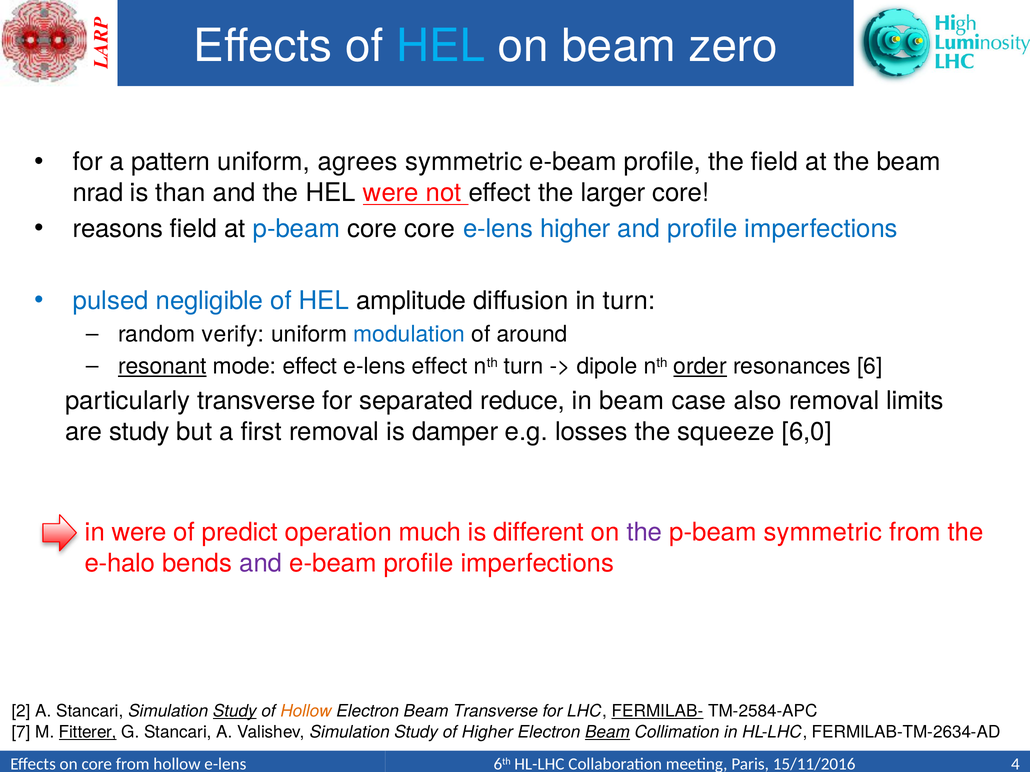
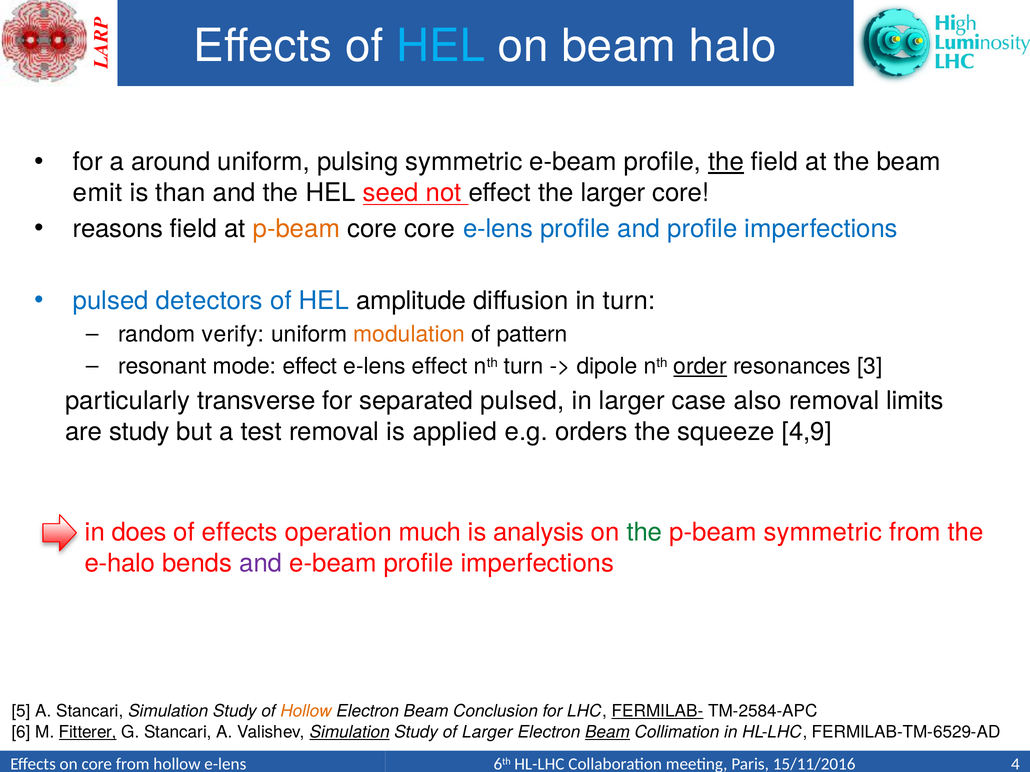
zero: zero -> halo
pattern: pattern -> around
agrees: agrees -> pulsing
the at (726, 162) underline: none -> present
nrad: nrad -> emit
HEL were: were -> seed
p-beam at (296, 229) colour: blue -> orange
e-lens higher: higher -> profile
negligible: negligible -> detectors
modulation colour: blue -> orange
around: around -> pattern
resonant underline: present -> none
6: 6 -> 3
separated reduce: reduce -> pulsed
in beam: beam -> larger
first: first -> test
damper: damper -> applied
losses: losses -> orders
6,0: 6,0 -> 4,9
in were: were -> does
of predict: predict -> effects
different: different -> analysis
the at (644, 532) colour: purple -> green
2: 2 -> 5
Study at (235, 712) underline: present -> none
Beam Transverse: Transverse -> Conclusion
7: 7 -> 6
Simulation at (350, 732) underline: none -> present
of Higher: Higher -> Larger
FERMILAB-TM-2634-AD: FERMILAB-TM-2634-AD -> FERMILAB-TM-6529-AD
